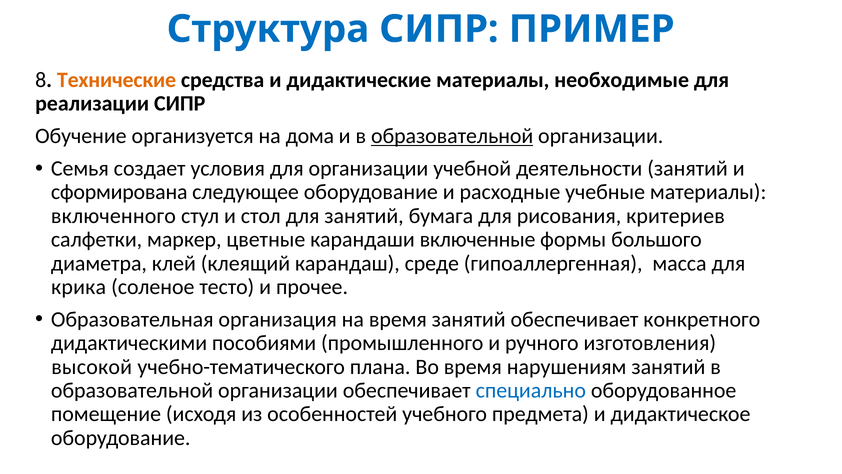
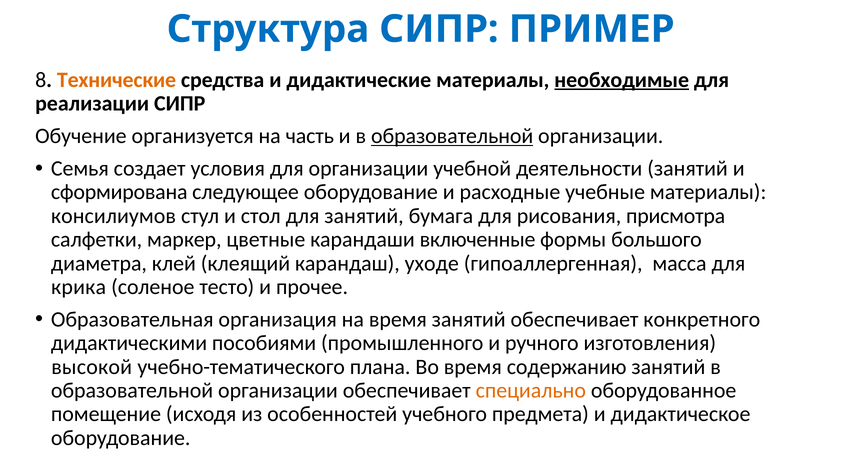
необходимые underline: none -> present
дома: дома -> часть
включенного: включенного -> консилиумов
критериев: критериев -> присмотра
среде: среде -> уходе
нарушениям: нарушениям -> содержанию
специально colour: blue -> orange
